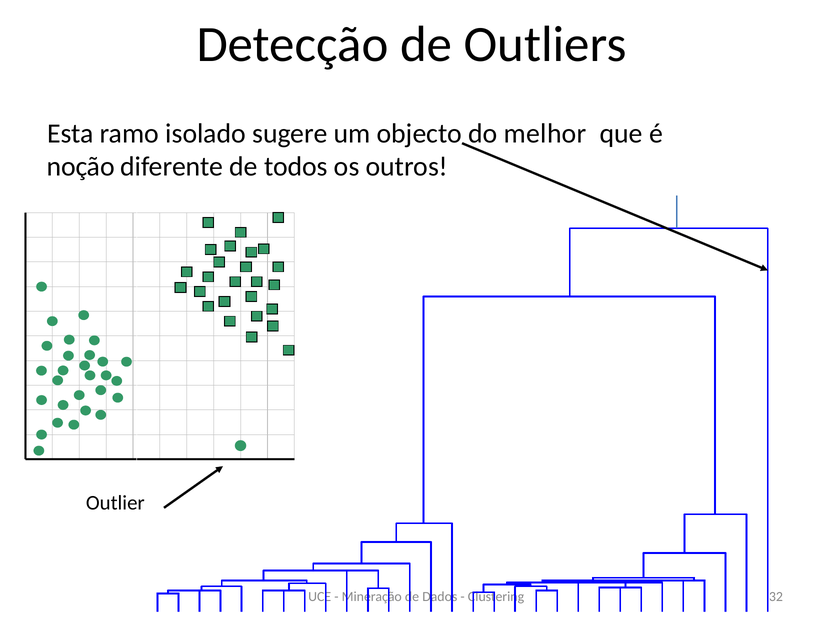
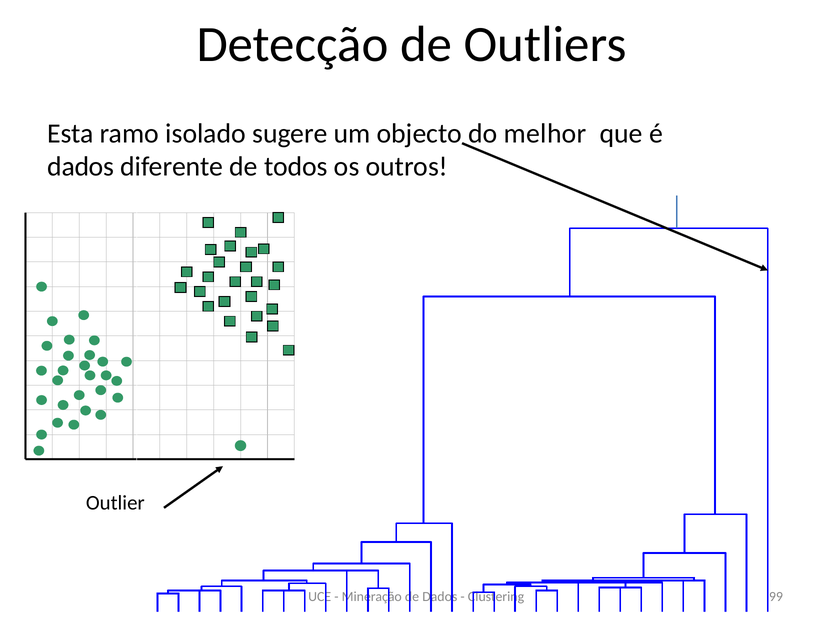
noção at (81, 167): noção -> dados
32: 32 -> 99
